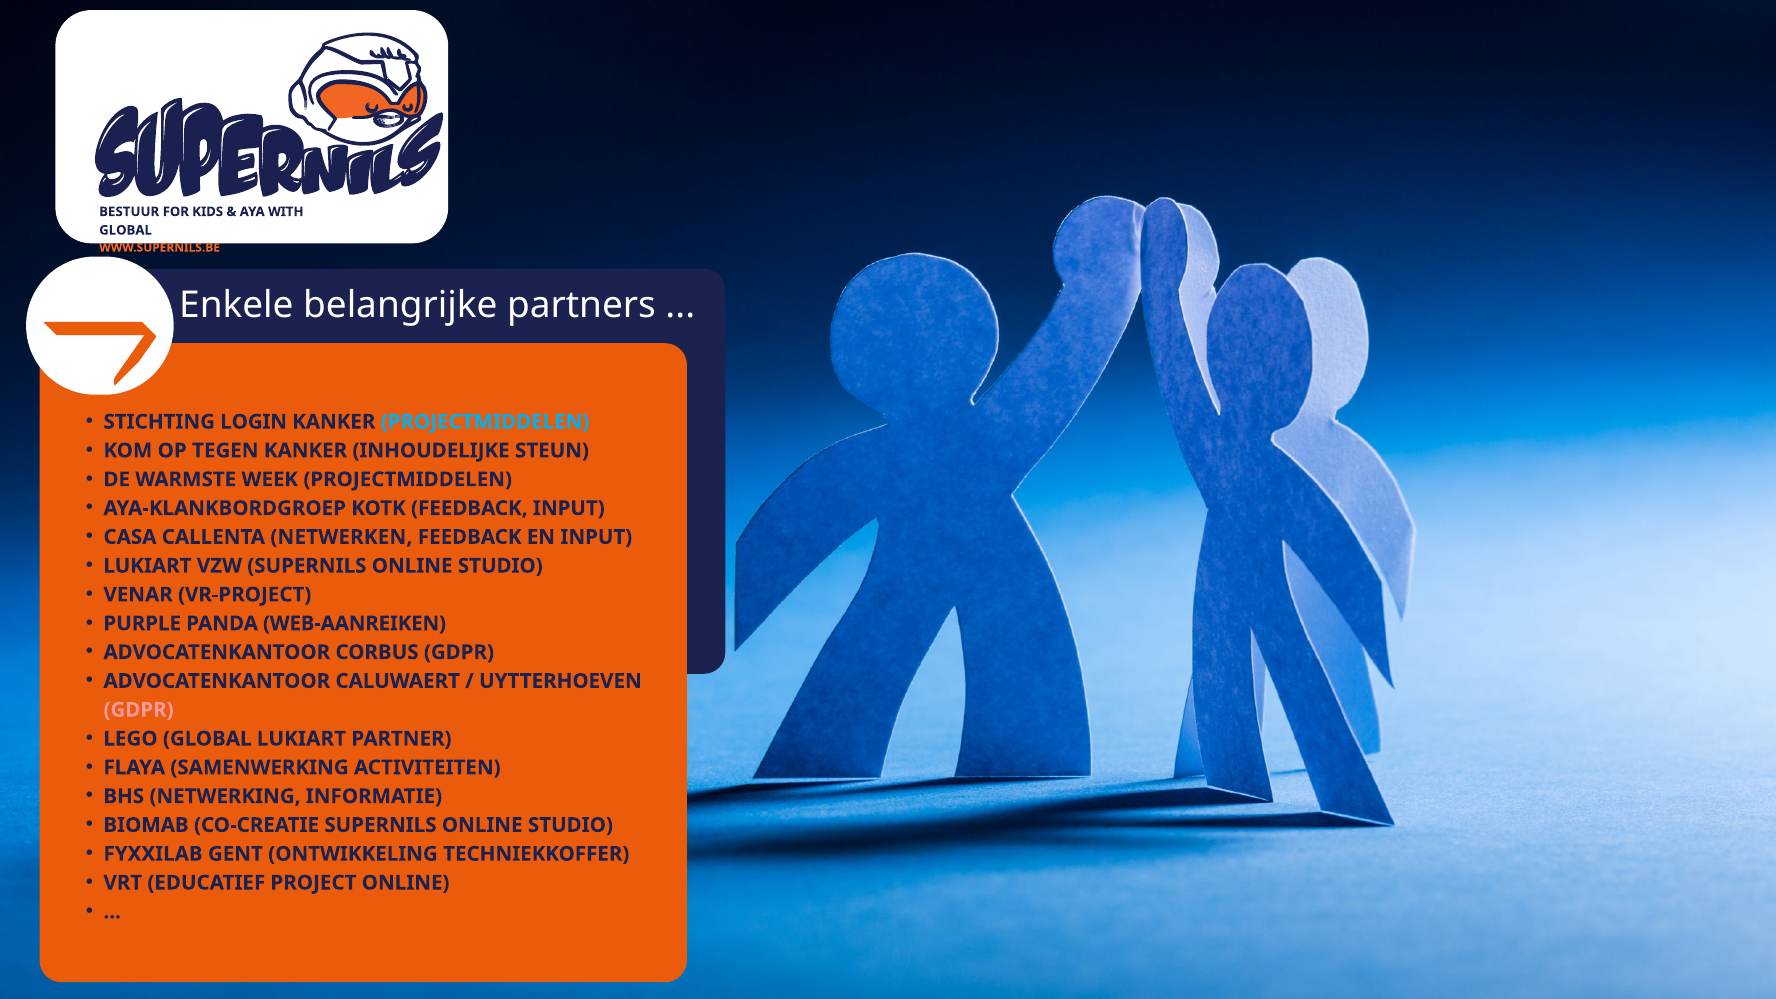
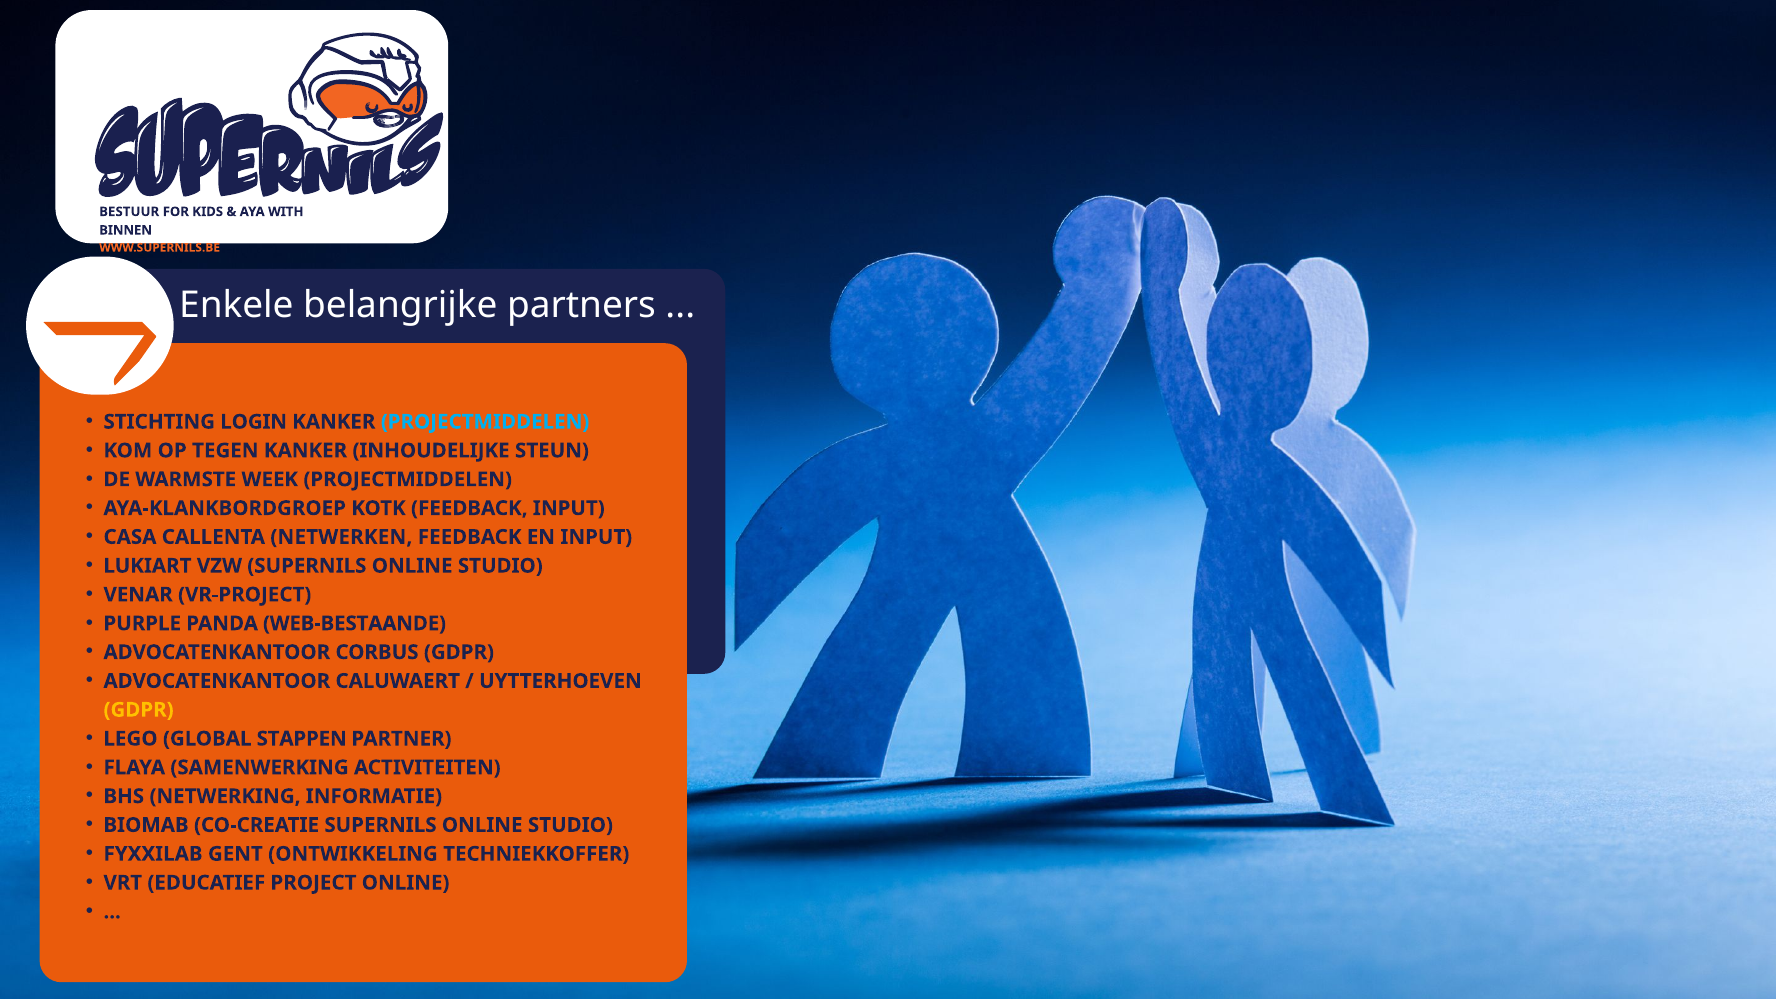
GLOBAL at (126, 230): GLOBAL -> BINNEN
WEB-AANREIKEN: WEB-AANREIKEN -> WEB-BESTAANDE
GDPR at (139, 710) colour: pink -> yellow
GLOBAL LUKIART: LUKIART -> STAPPEN
